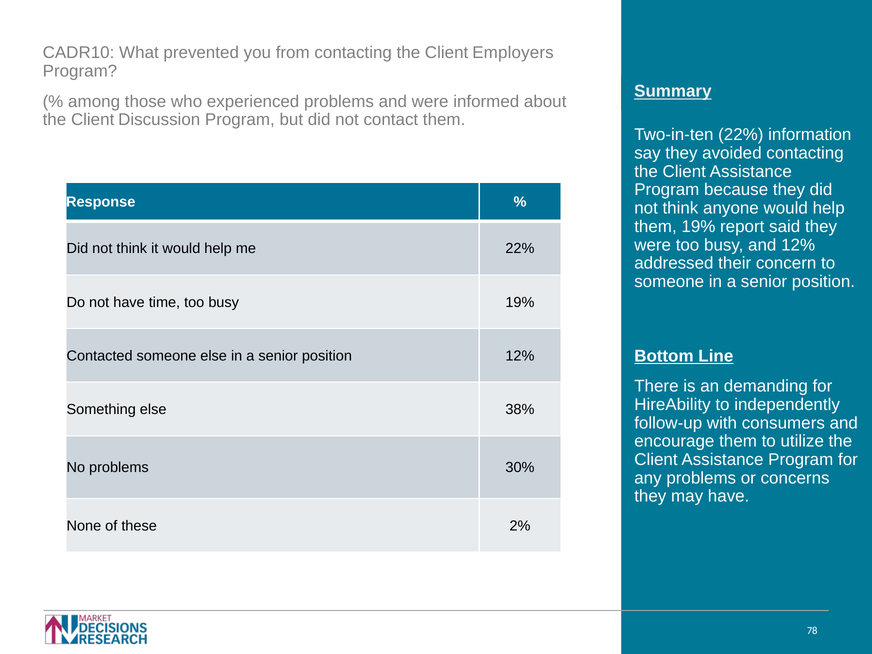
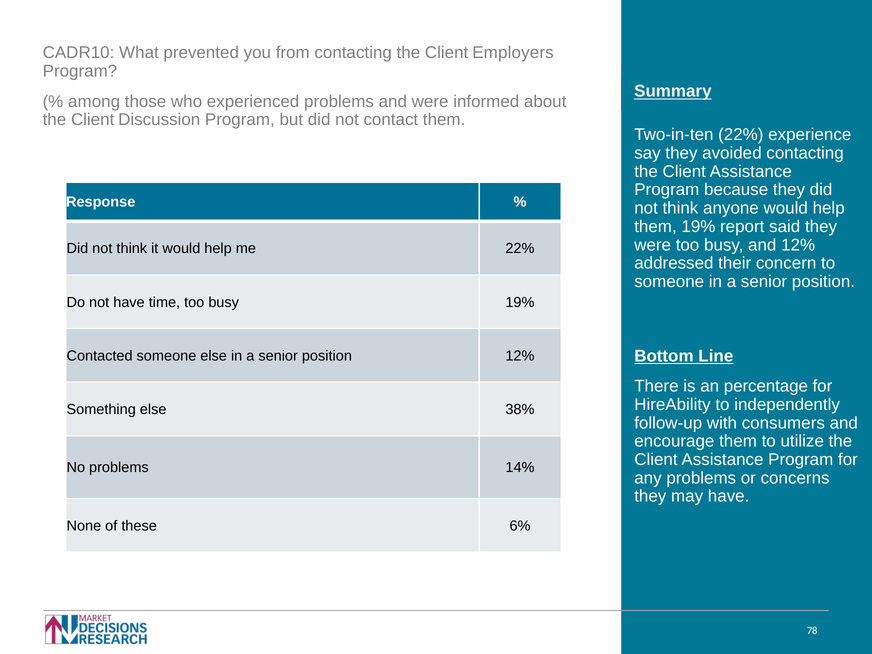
information: information -> experience
demanding: demanding -> percentage
30%: 30% -> 14%
2%: 2% -> 6%
